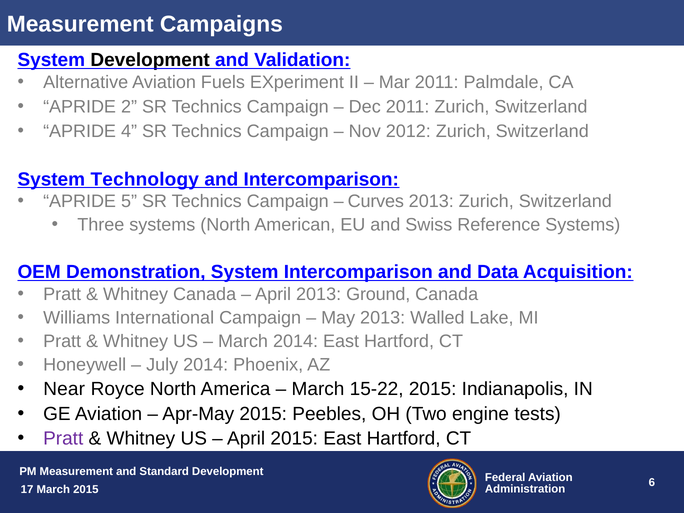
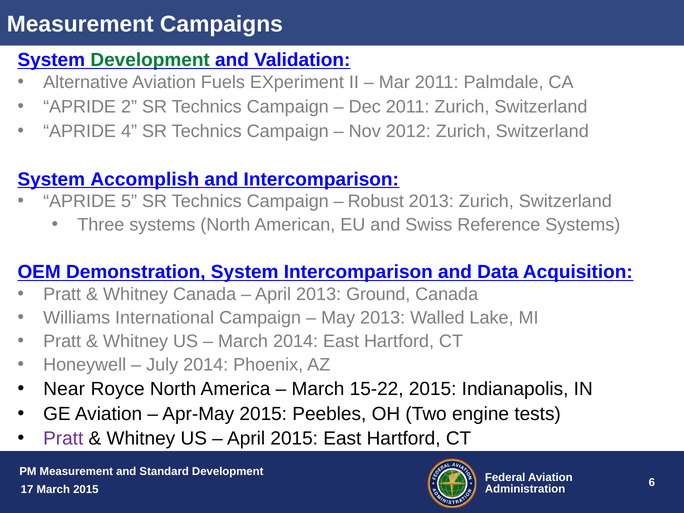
Development at (150, 60) colour: black -> green
Technology: Technology -> Accomplish
Curves: Curves -> Robust
